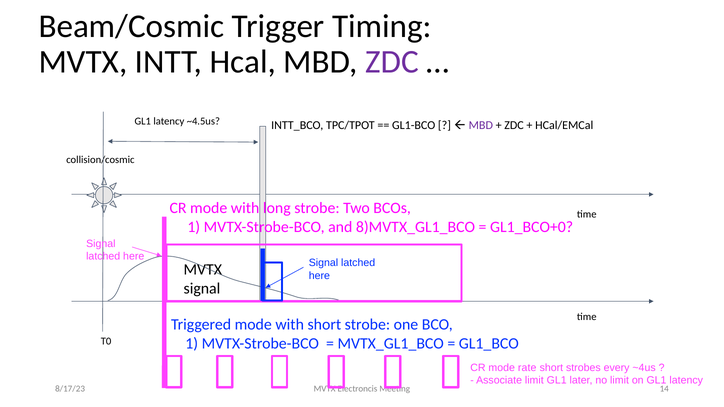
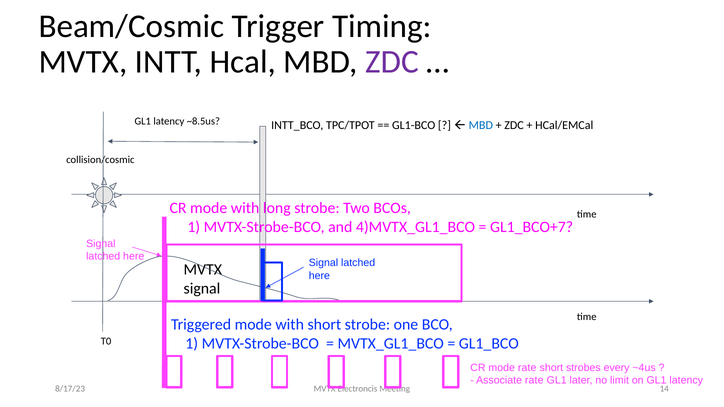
~4.5us: ~4.5us -> ~8.5us
MBD at (481, 125) colour: purple -> blue
8)MVTX_GL1_BCO: 8)MVTX_GL1_BCO -> 4)MVTX_GL1_BCO
GL1_BCO+0: GL1_BCO+0 -> GL1_BCO+7
Associate limit: limit -> rate
